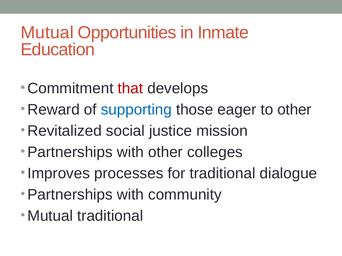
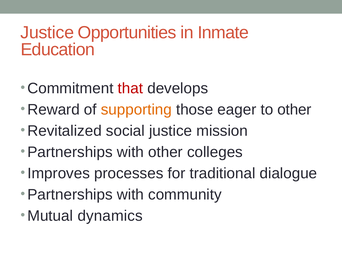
Mutual at (47, 33): Mutual -> Justice
supporting colour: blue -> orange
Mutual traditional: traditional -> dynamics
